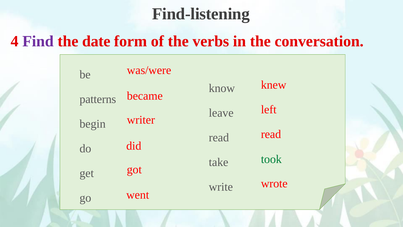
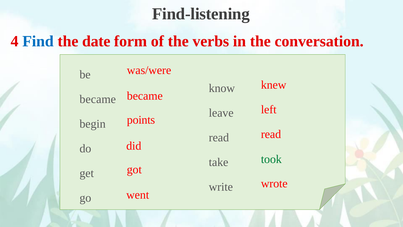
Find colour: purple -> blue
patterns at (98, 99): patterns -> became
writer: writer -> points
